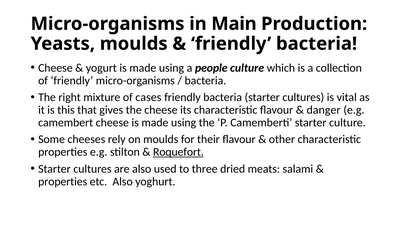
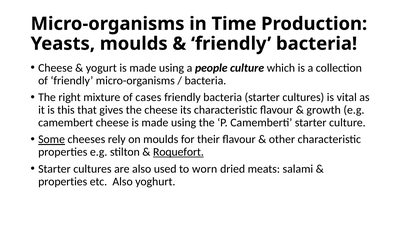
Main: Main -> Time
danger: danger -> growth
Some underline: none -> present
three: three -> worn
